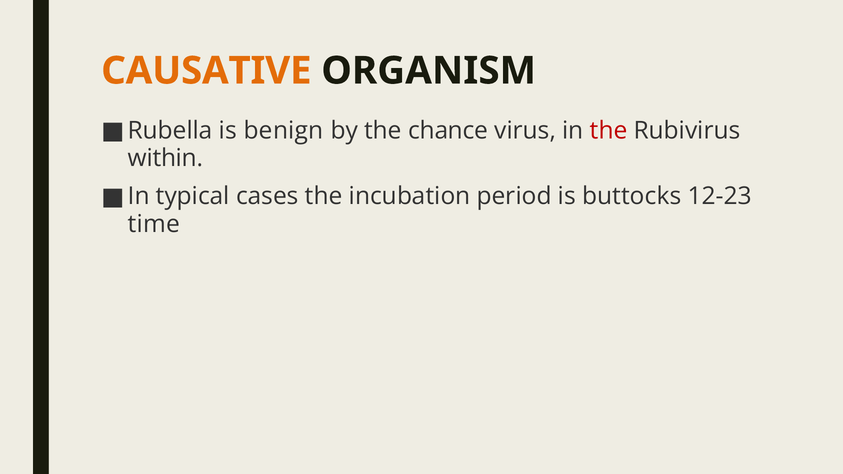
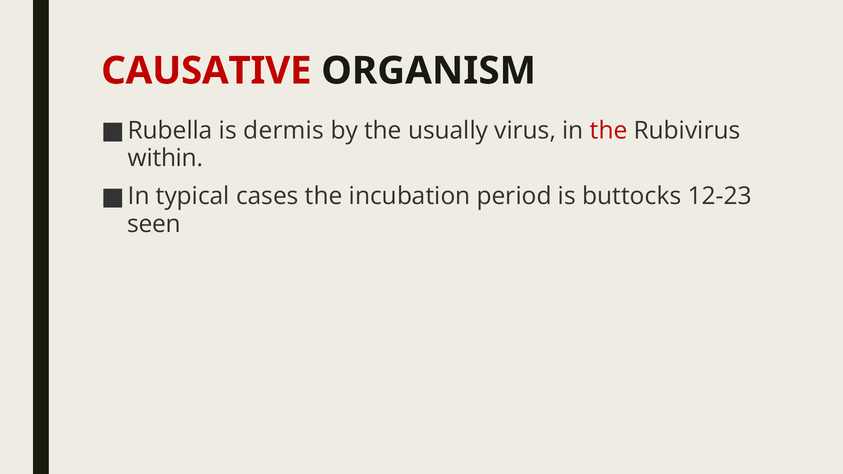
CAUSATIVE colour: orange -> red
benign: benign -> dermis
chance: chance -> usually
time: time -> seen
